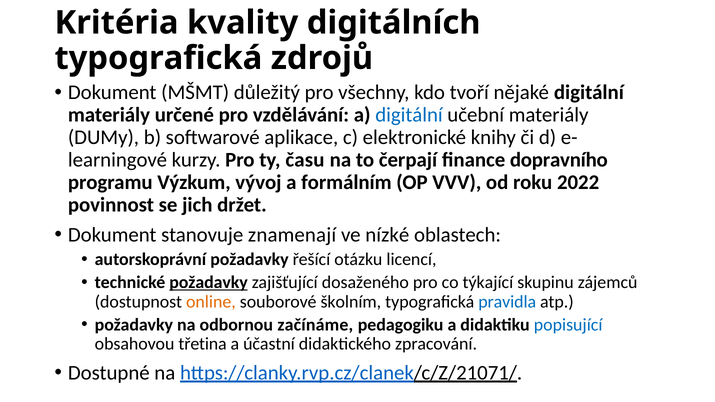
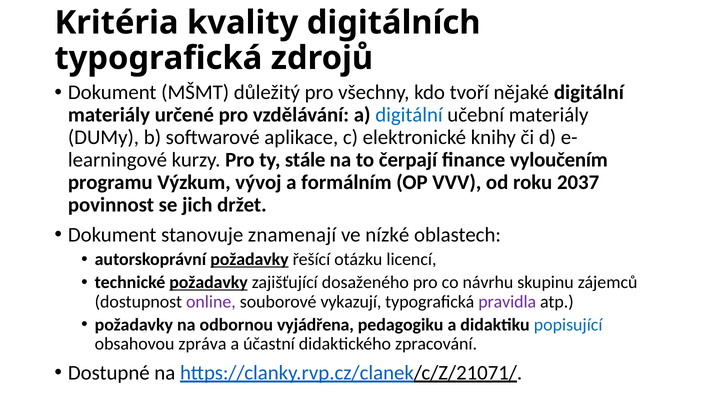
času: času -> stále
dopravního: dopravního -> vyloučením
2022: 2022 -> 2037
požadavky at (249, 260) underline: none -> present
týkající: týkající -> návrhu
online colour: orange -> purple
školním: školním -> vykazují
pravidla colour: blue -> purple
začínáme: začínáme -> vyjádřena
třetina: třetina -> zpráva
